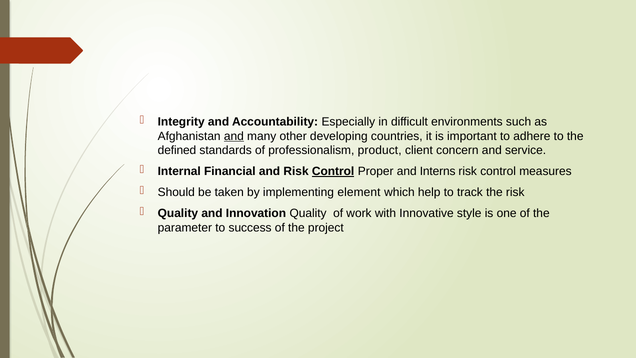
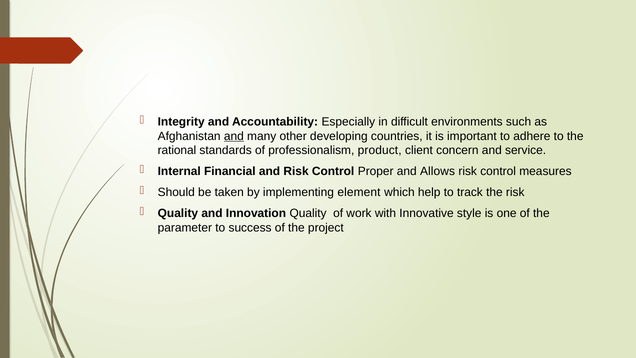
defined: defined -> rational
Control at (333, 171) underline: present -> none
Interns: Interns -> Allows
